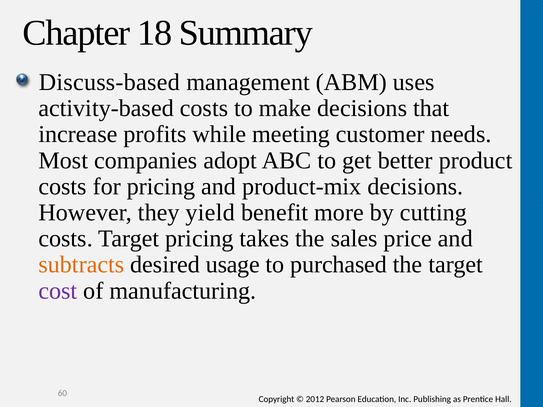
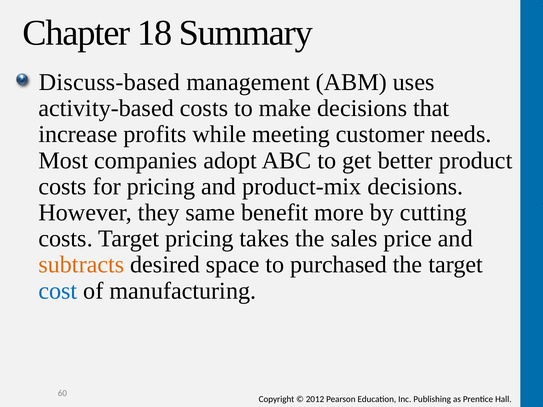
yield: yield -> same
usage: usage -> space
cost colour: purple -> blue
